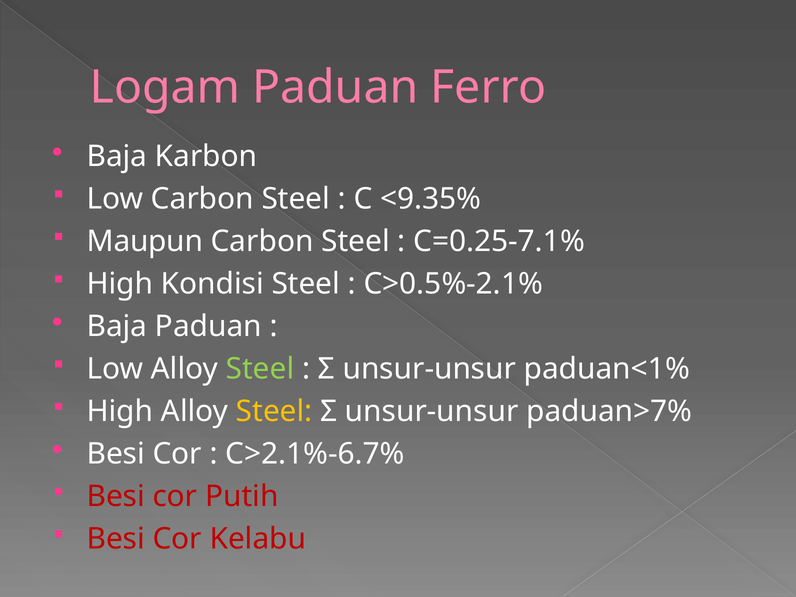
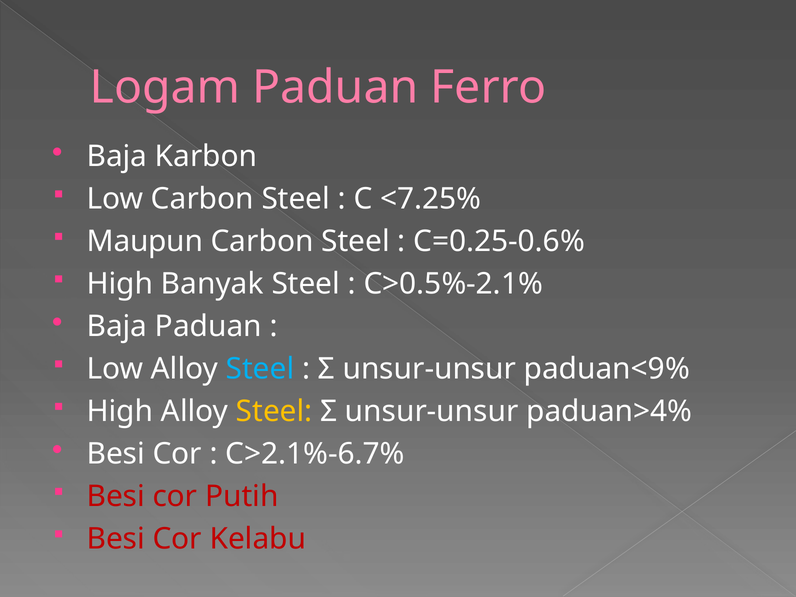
<9.35%: <9.35% -> <7.25%
C=0.25-7.1%: C=0.25-7.1% -> C=0.25-0.6%
Kondisi: Kondisi -> Banyak
Steel at (260, 369) colour: light green -> light blue
paduan<1%: paduan<1% -> paduan<9%
paduan>7%: paduan>7% -> paduan>4%
